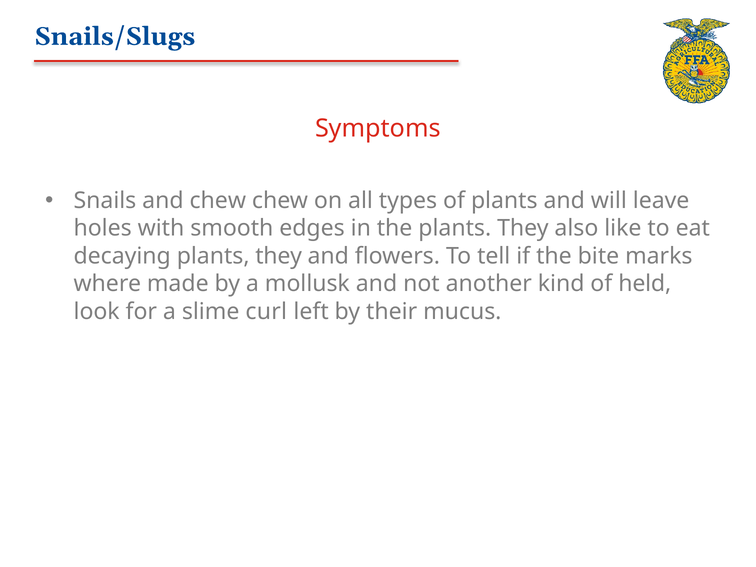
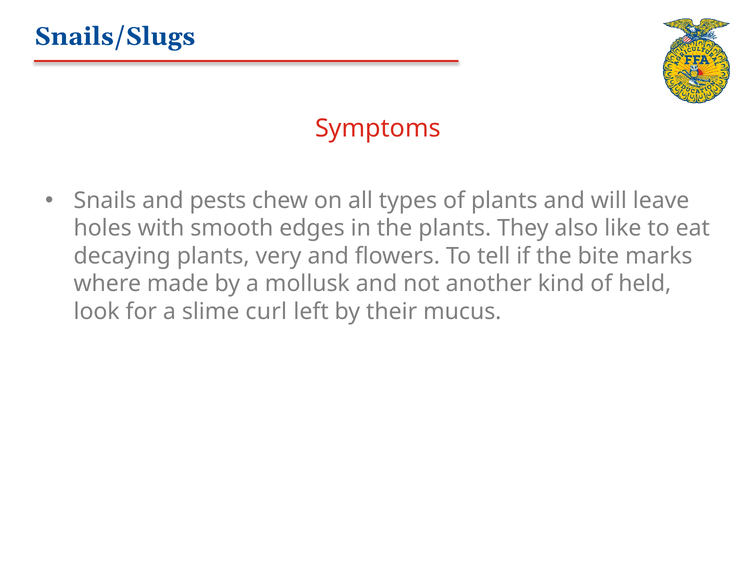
and chew: chew -> pests
decaying plants they: they -> very
